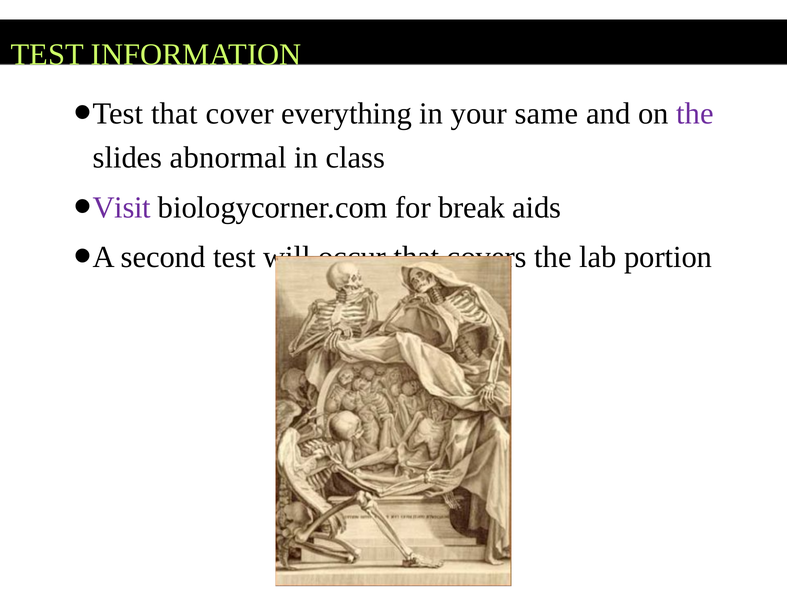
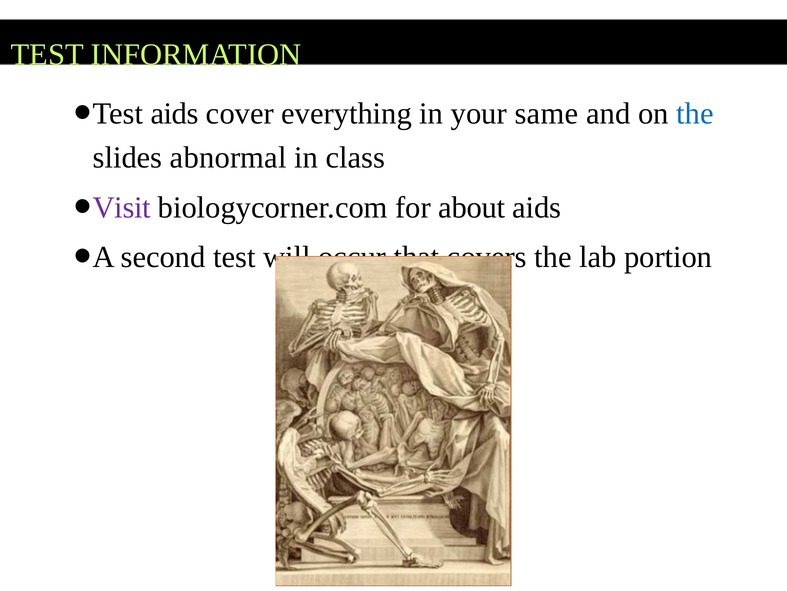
Test that: that -> aids
the at (695, 113) colour: purple -> blue
break: break -> about
